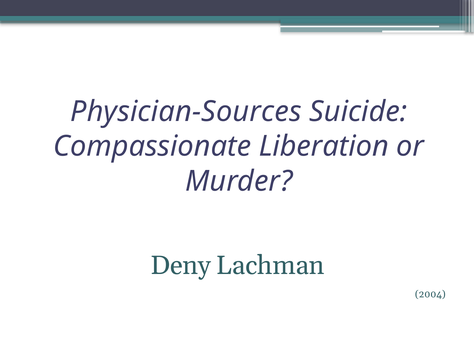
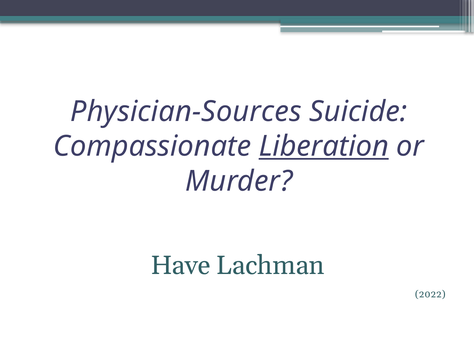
Liberation underline: none -> present
Deny: Deny -> Have
2004: 2004 -> 2022
